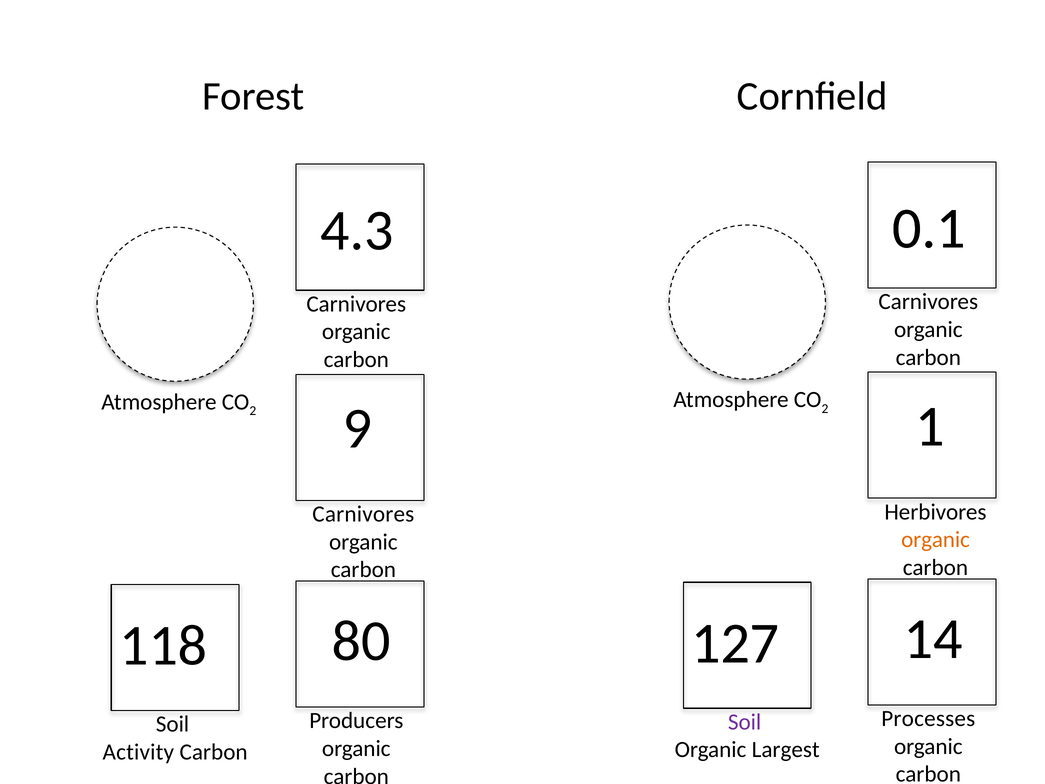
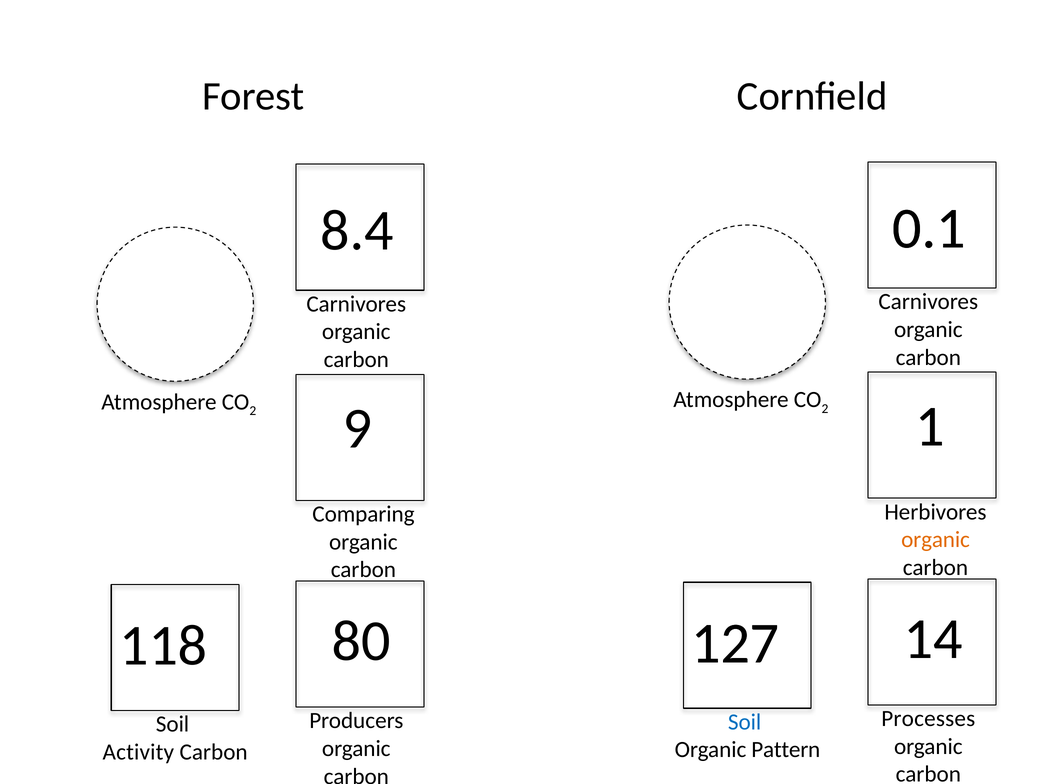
4.3: 4.3 -> 8.4
Carnivores at (363, 514): Carnivores -> Comparing
Soil at (745, 722) colour: purple -> blue
Largest: Largest -> Pattern
